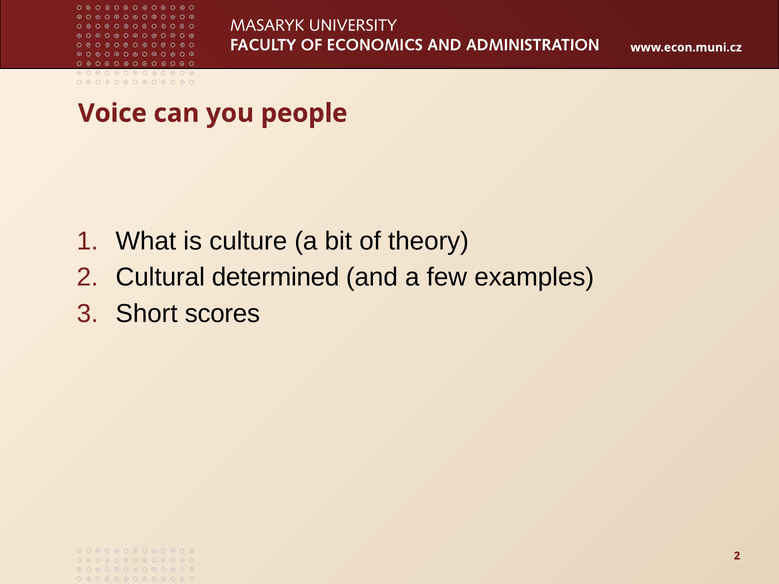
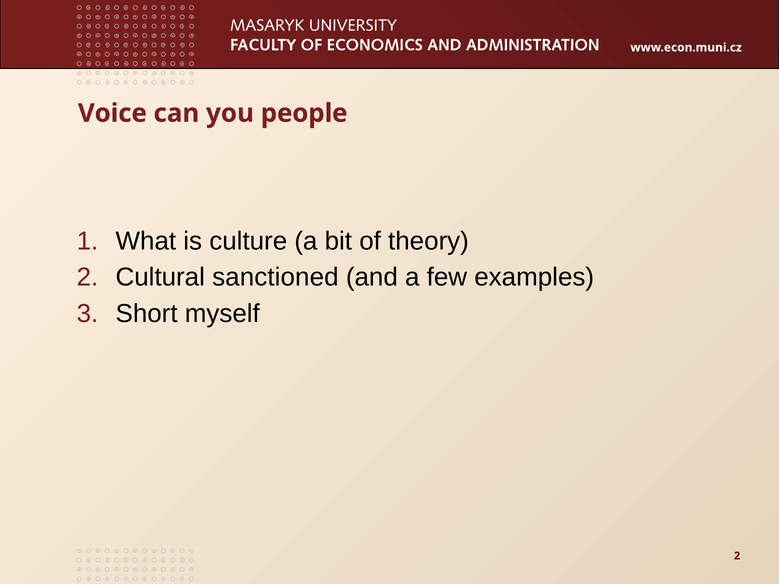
determined: determined -> sanctioned
scores: scores -> myself
